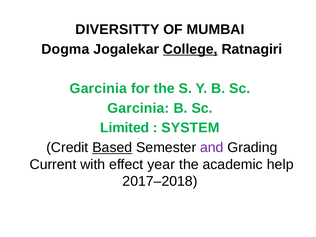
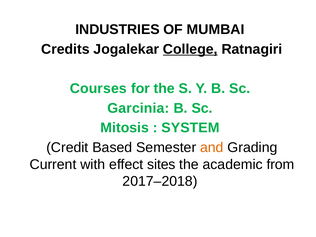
DIVERSITTY: DIVERSITTY -> INDUSTRIES
Dogma: Dogma -> Credits
Garcinia at (98, 88): Garcinia -> Courses
Limited: Limited -> Mitosis
Based underline: present -> none
and colour: purple -> orange
year: year -> sites
help: help -> from
